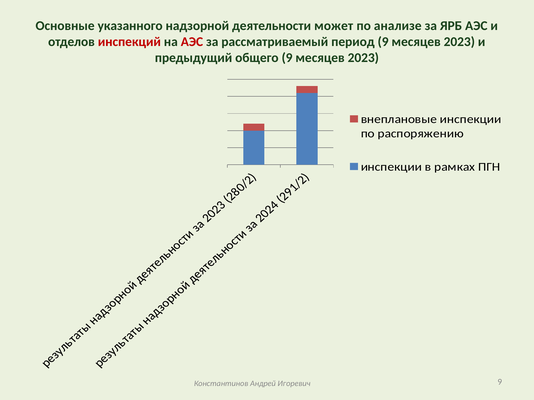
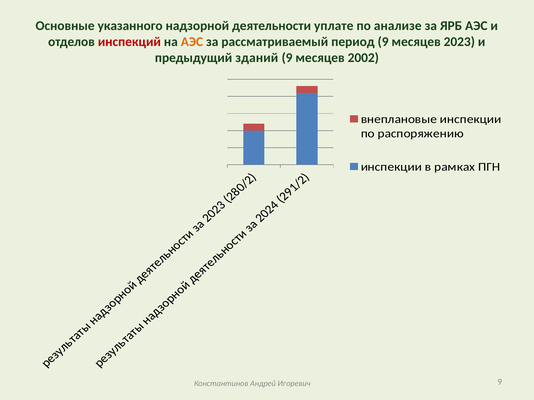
может: может -> уплате
АЭС at (192, 42) colour: red -> orange
общего: общего -> зданий
2023 at (363, 58): 2023 -> 2002
